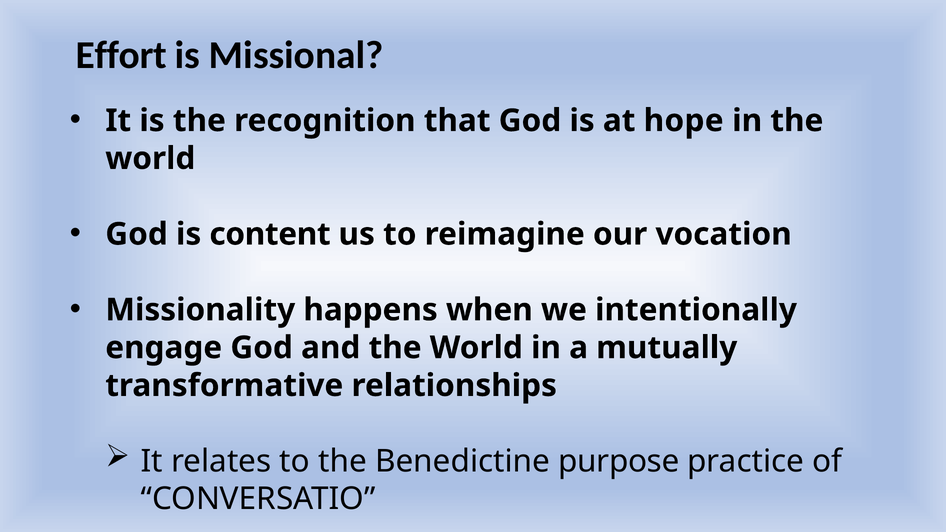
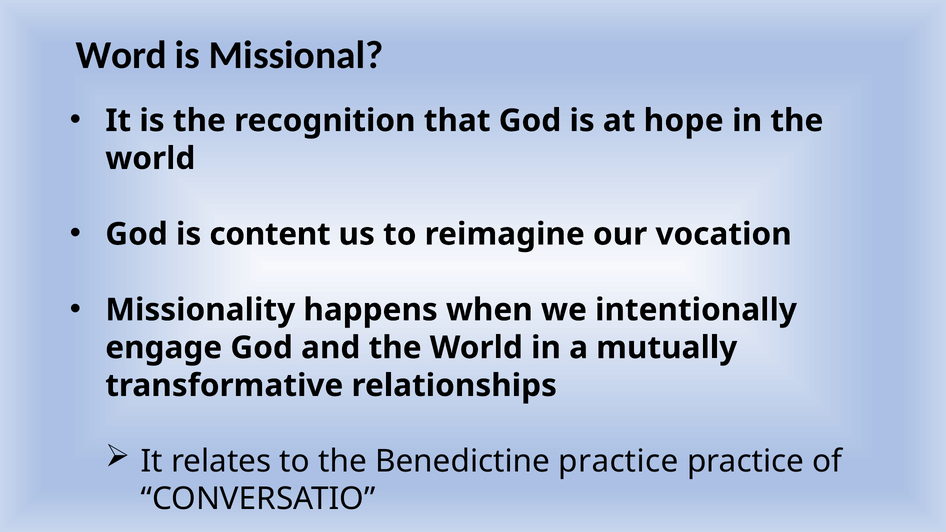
Effort: Effort -> Word
Benedictine purpose: purpose -> practice
